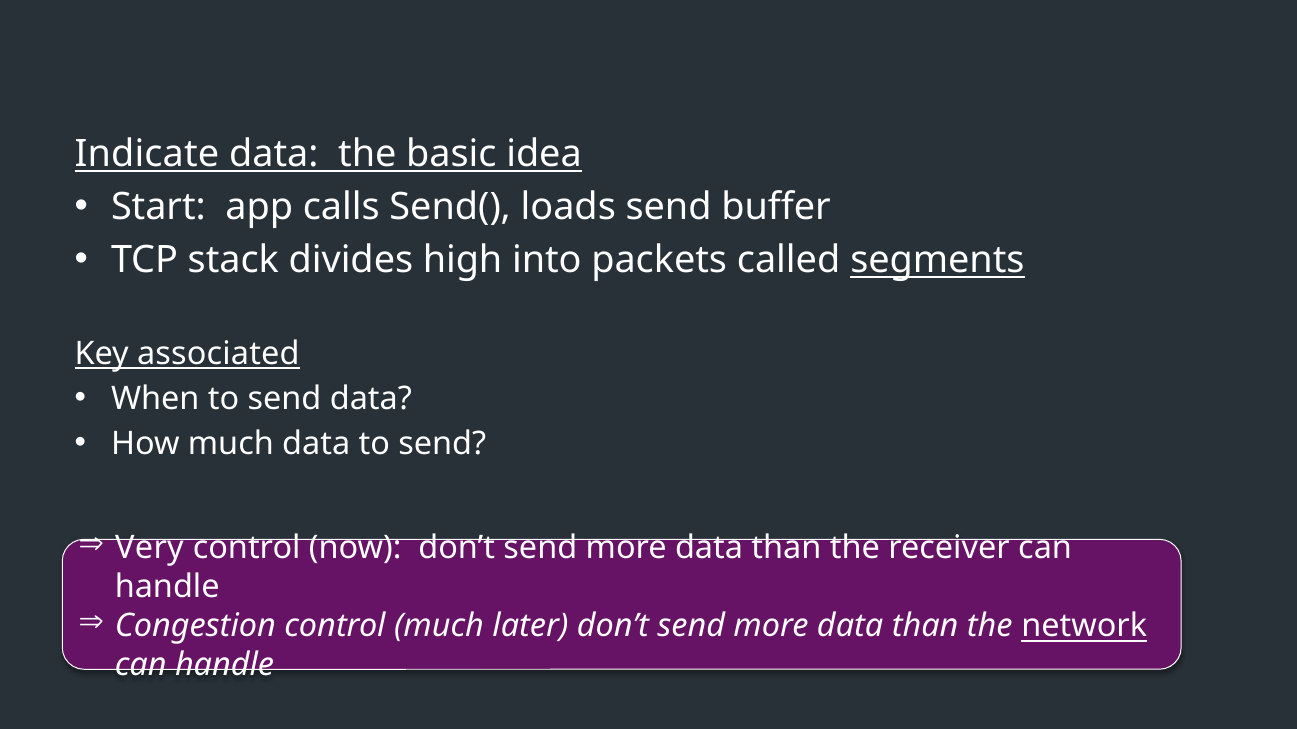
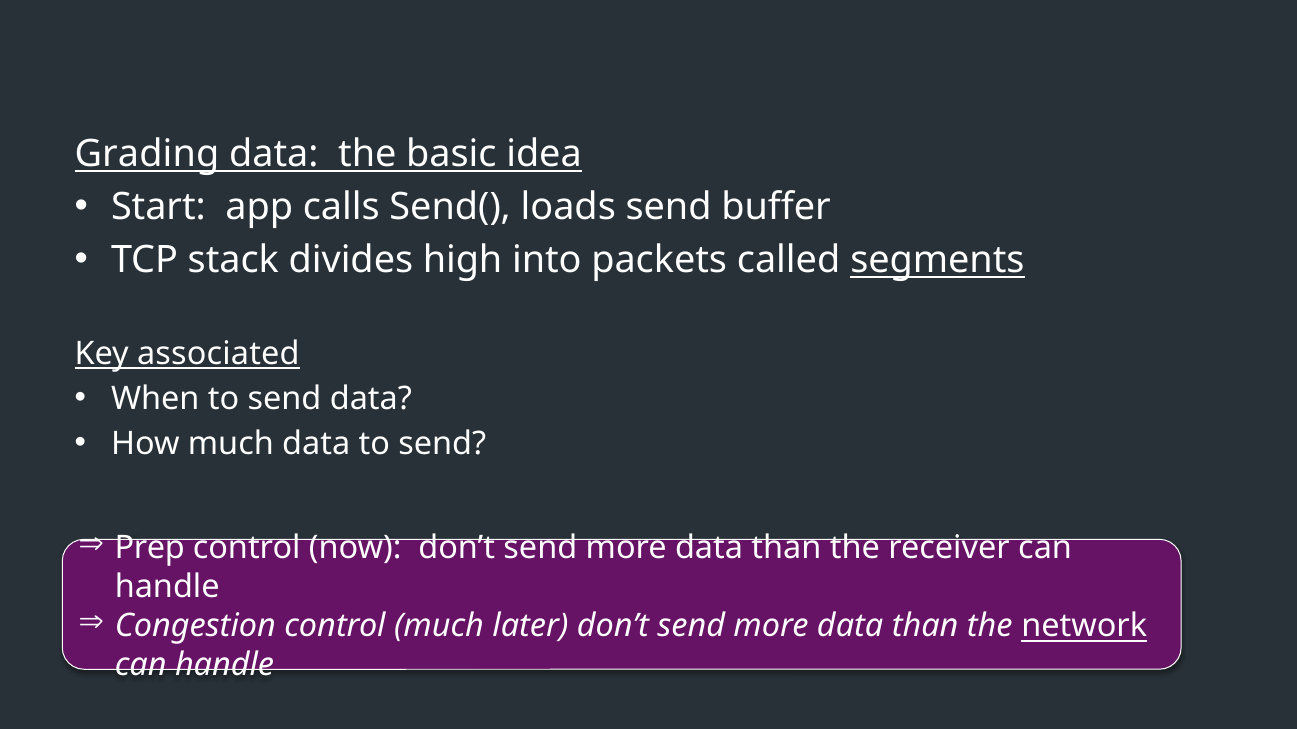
Indicate: Indicate -> Grading
Very: Very -> Prep
